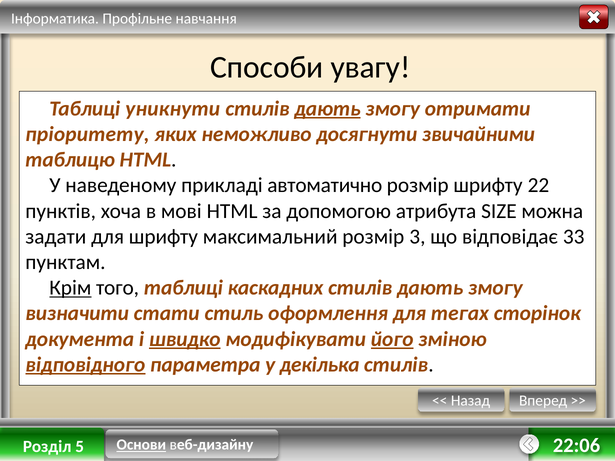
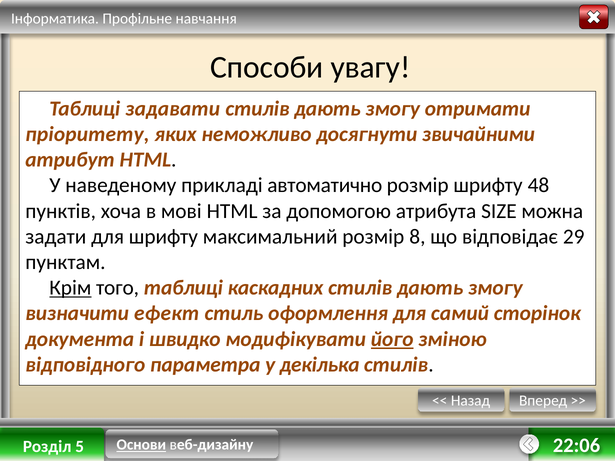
уникнути: уникнути -> задавати
дають at (328, 109) underline: present -> none
таблицю: таблицю -> атрибут
22: 22 -> 48
3: 3 -> 8
33: 33 -> 29
стати: стати -> ефект
тегах: тегах -> самий
швидко underline: present -> none
відповідного underline: present -> none
